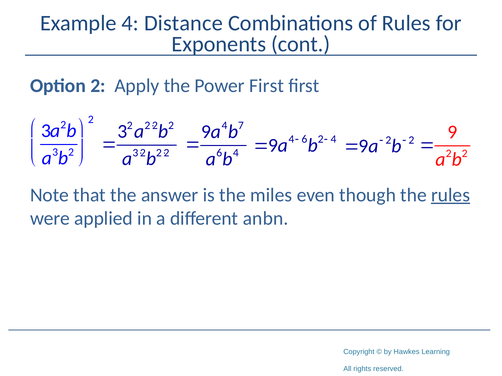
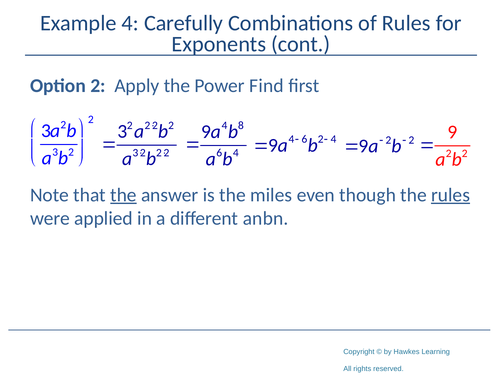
Distance: Distance -> Carefully
Power First: First -> Find
7: 7 -> 8
the at (123, 195) underline: none -> present
